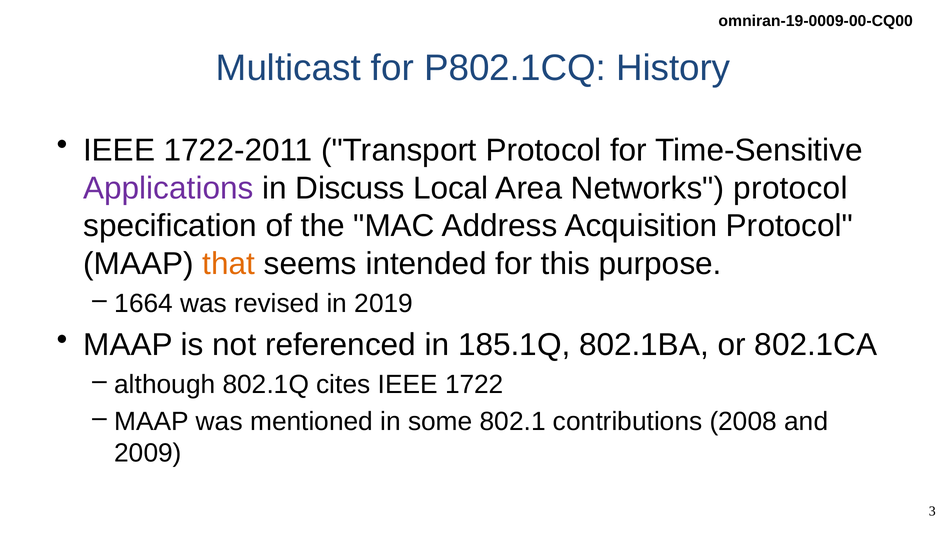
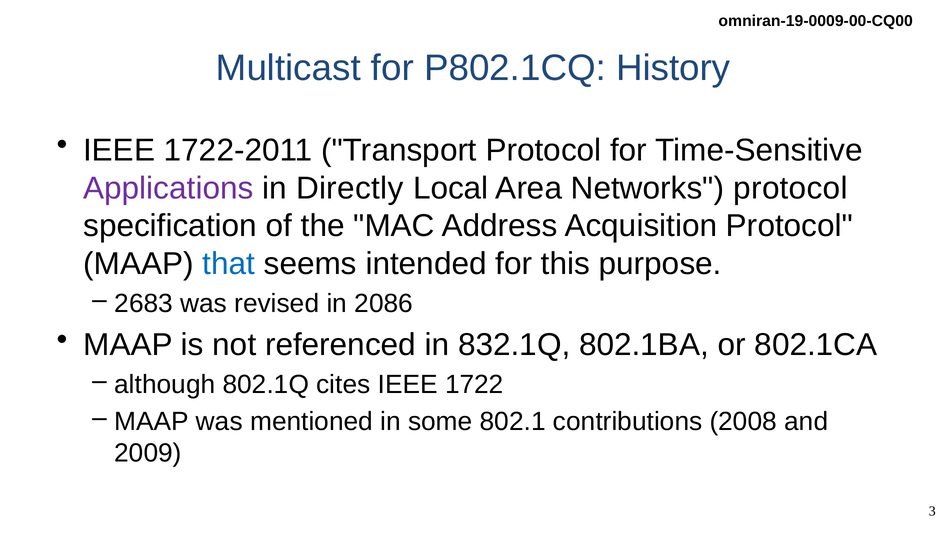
Discuss: Discuss -> Directly
that colour: orange -> blue
1664: 1664 -> 2683
2019: 2019 -> 2086
185.1Q: 185.1Q -> 832.1Q
